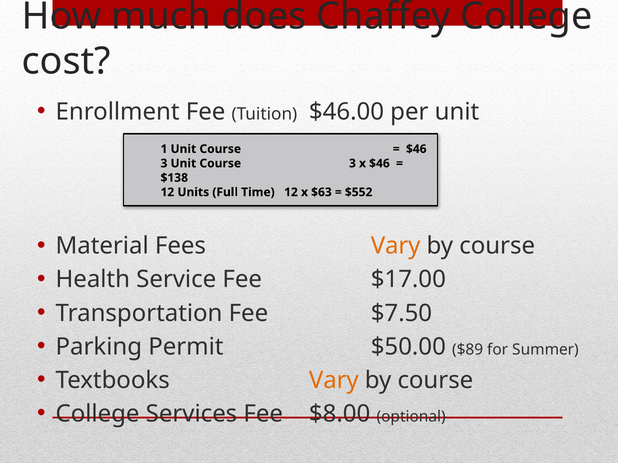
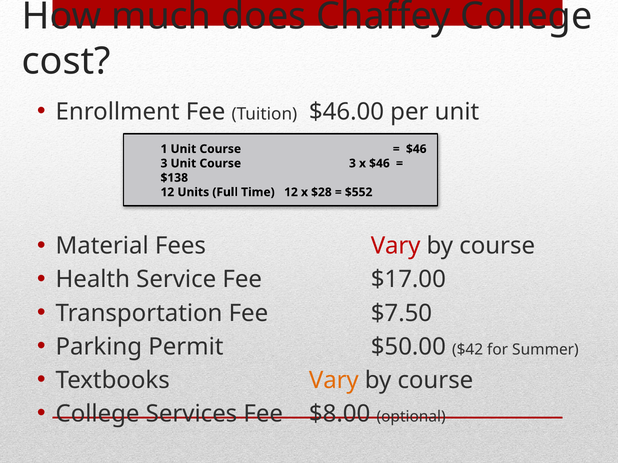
$63: $63 -> $28
Vary at (396, 246) colour: orange -> red
$89: $89 -> $42
